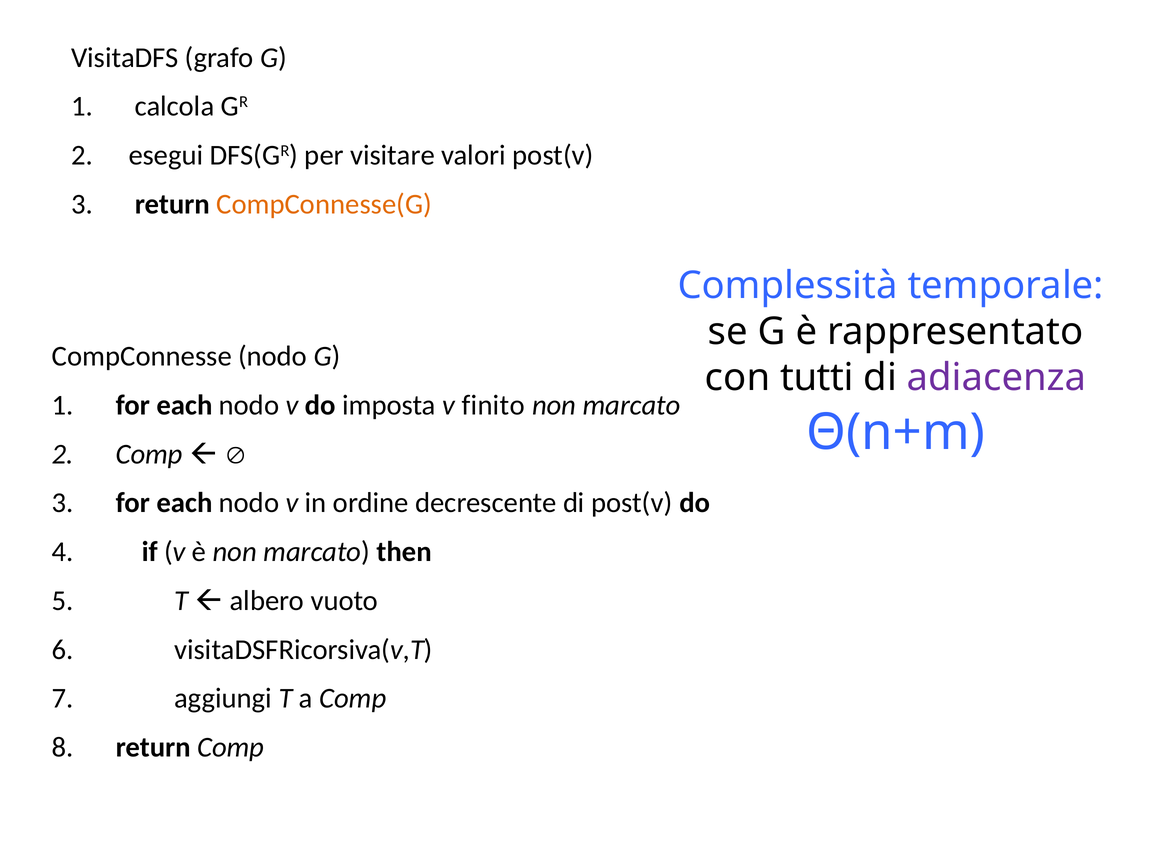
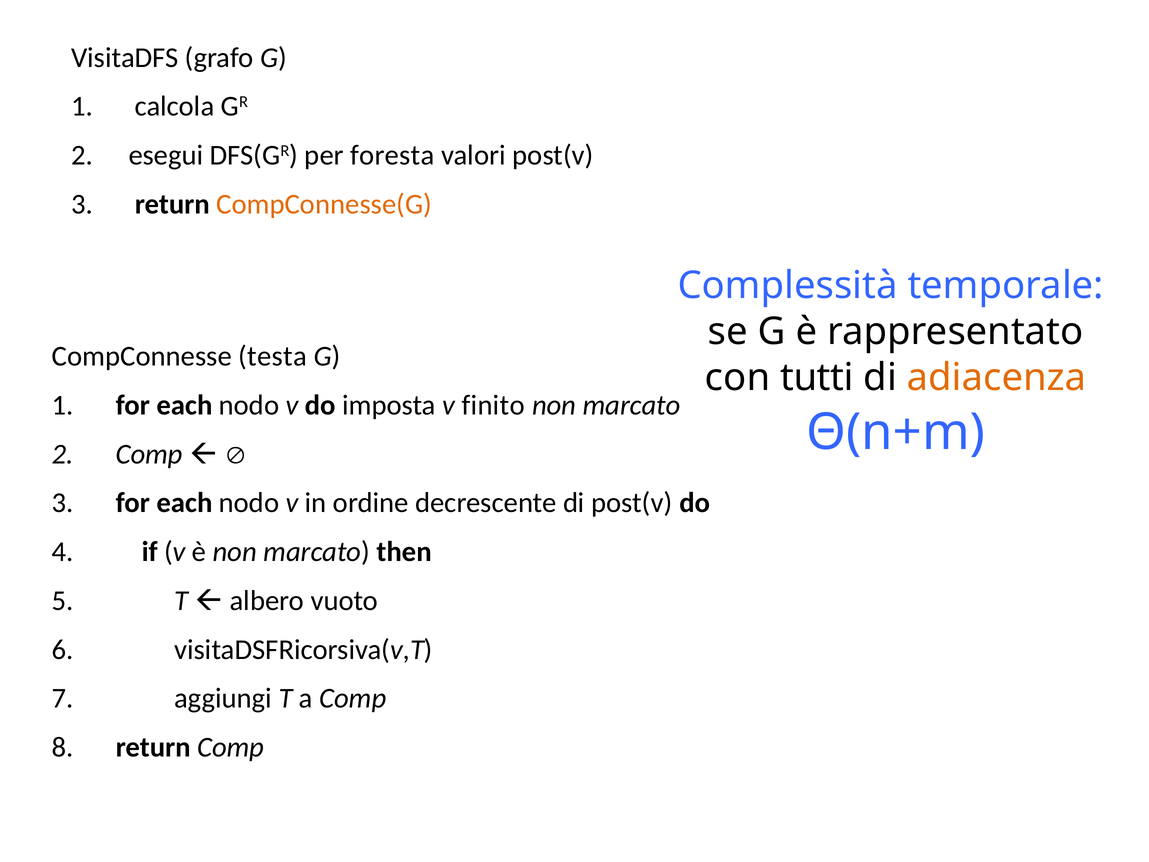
visitare: visitare -> foresta
CompConnesse nodo: nodo -> testa
adiacenza colour: purple -> orange
